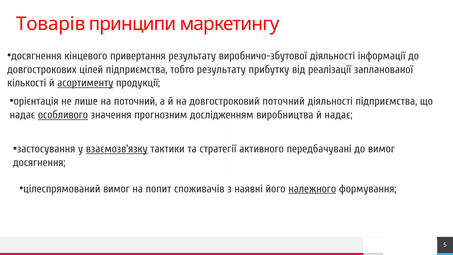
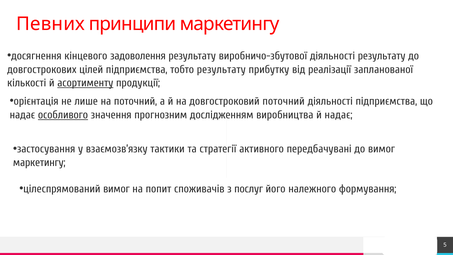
Товарів: Товарів -> Певних
привертання: привертання -> задоволення
діяльності інформації: інформації -> результату
взаємозв’язку underline: present -> none
досягнення at (39, 162): досягнення -> маркетингу
наявні: наявні -> послуг
належного underline: present -> none
